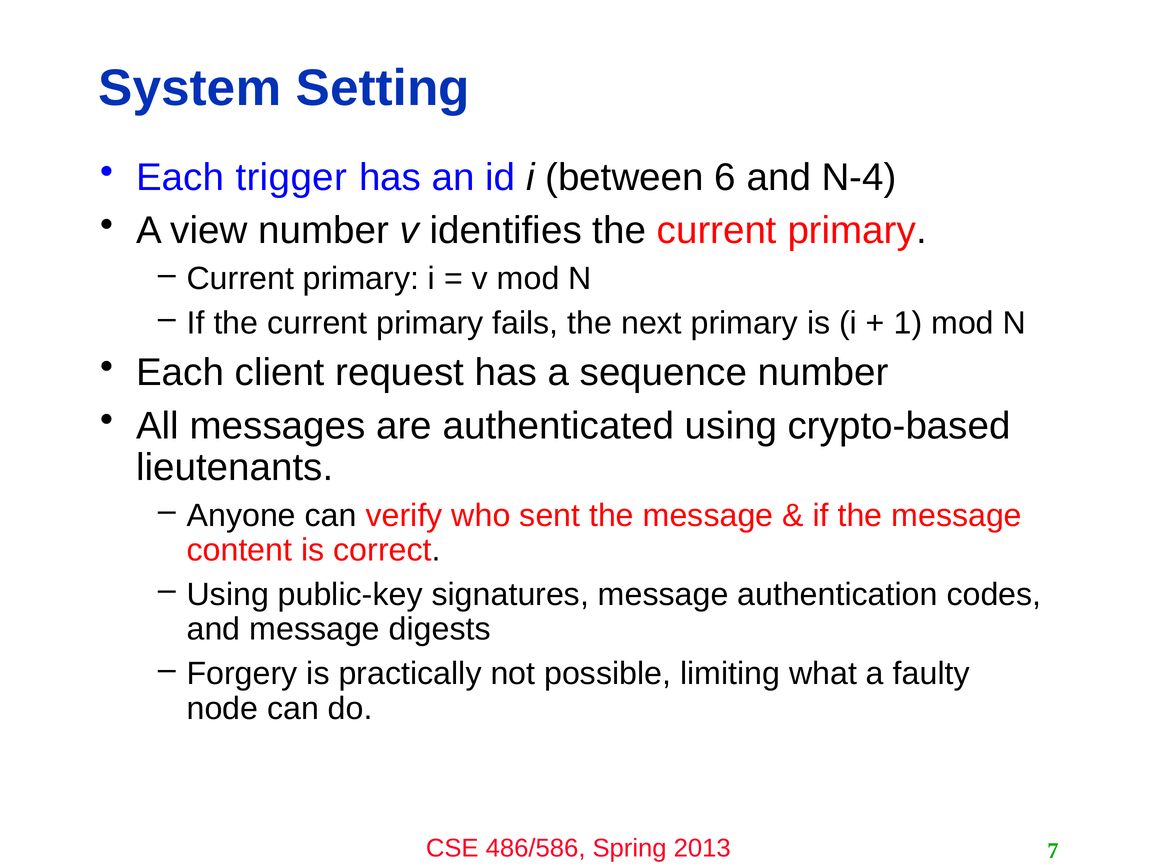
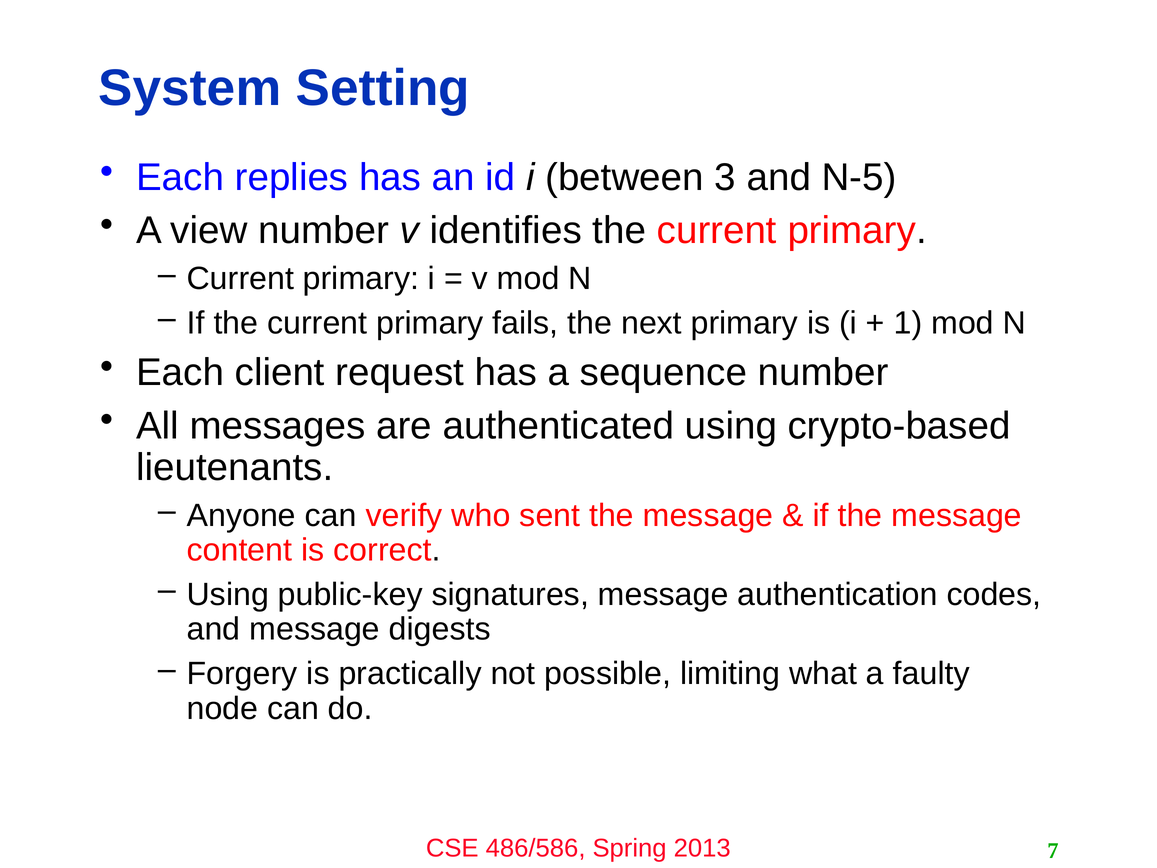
trigger: trigger -> replies
6: 6 -> 3
N-4: N-4 -> N-5
